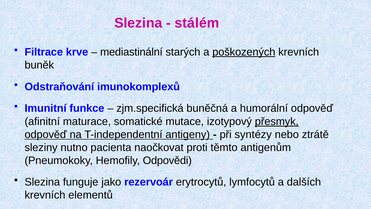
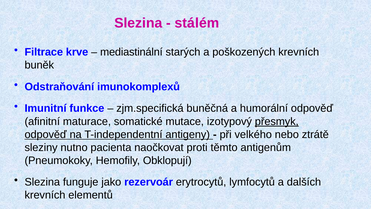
poškozených underline: present -> none
syntézy: syntézy -> velkého
Odpovědi: Odpovědi -> Obklopují
